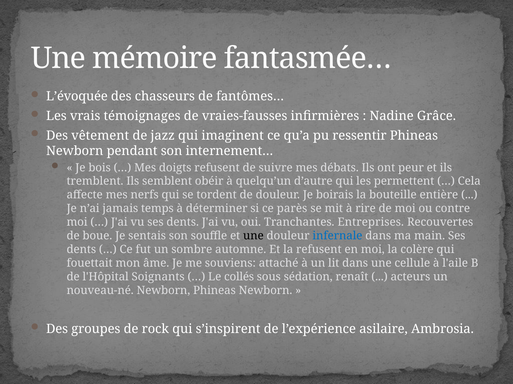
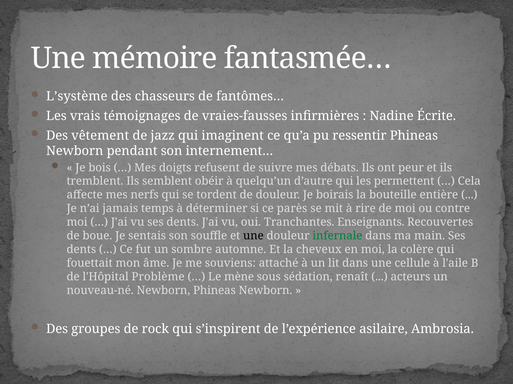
L’évoquée: L’évoquée -> L’système
Grâce: Grâce -> Écrite
Entreprises: Entreprises -> Enseignants
infernale colour: blue -> green
la refusent: refusent -> cheveux
Soignants: Soignants -> Problème
collés: collés -> mène
